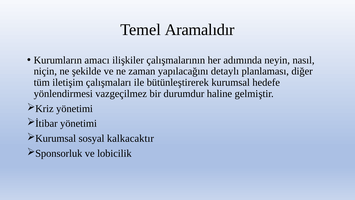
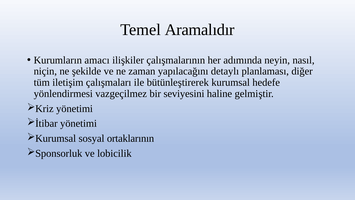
durumdur: durumdur -> seviyesini
kalkacaktır: kalkacaktır -> ortaklarının
